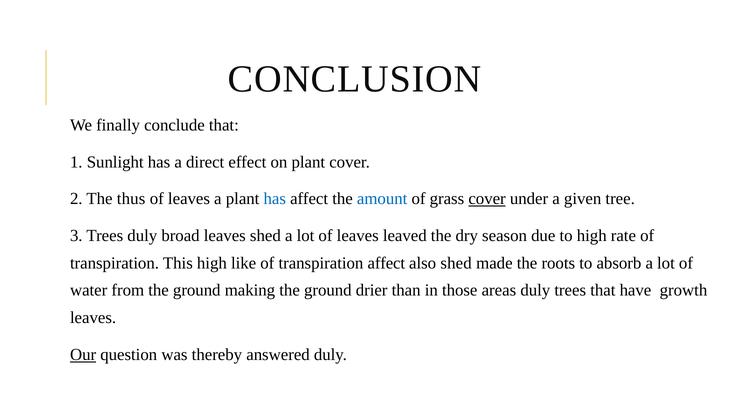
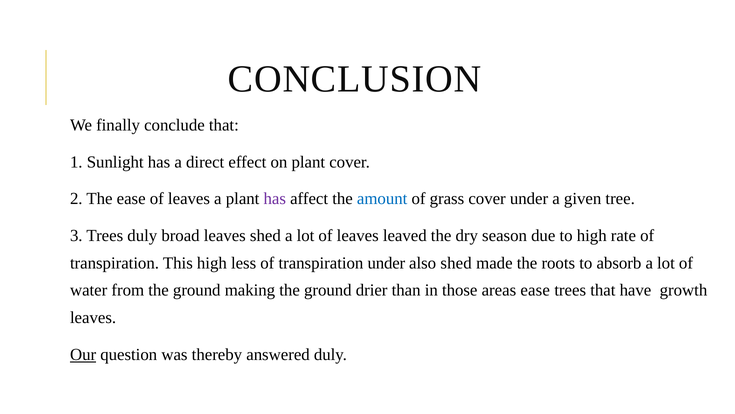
The thus: thus -> ease
has at (275, 199) colour: blue -> purple
cover at (487, 199) underline: present -> none
like: like -> less
transpiration affect: affect -> under
areas duly: duly -> ease
